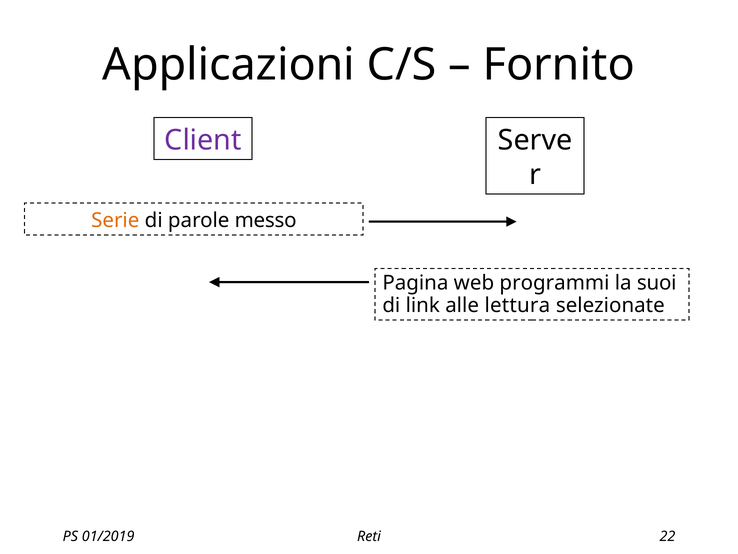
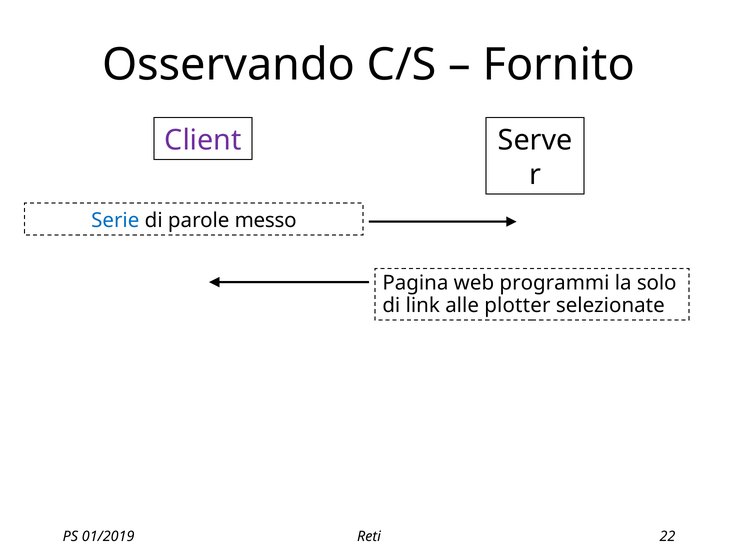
Applicazioni: Applicazioni -> Osservando
Serie colour: orange -> blue
suoi: suoi -> solo
lettura: lettura -> plotter
